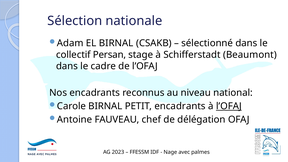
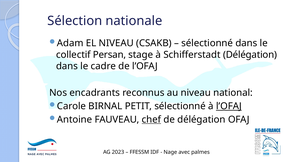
EL BIRNAL: BIRNAL -> NIVEAU
Schifferstadt Beaumont: Beaumont -> Délégation
PETIT encadrants: encadrants -> sélectionné
chef underline: none -> present
